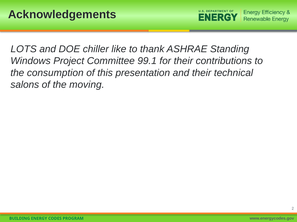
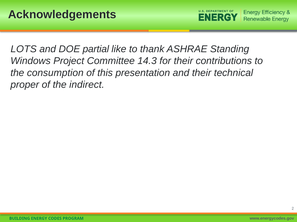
chiller: chiller -> partial
99.1: 99.1 -> 14.3
salons: salons -> proper
moving: moving -> indirect
